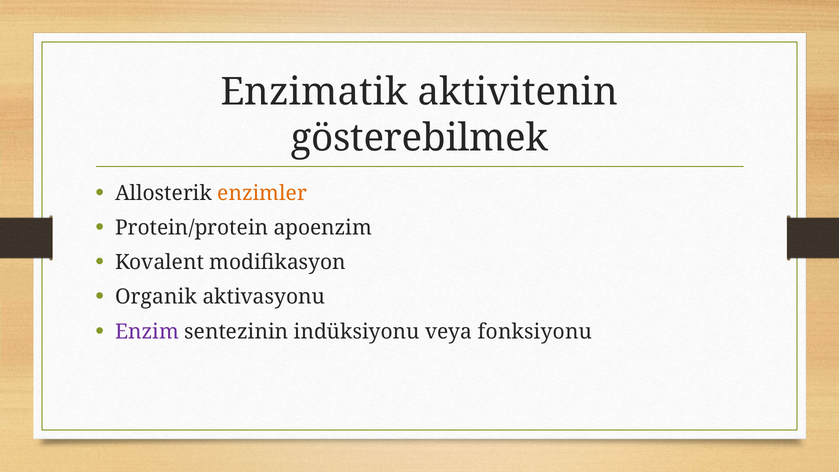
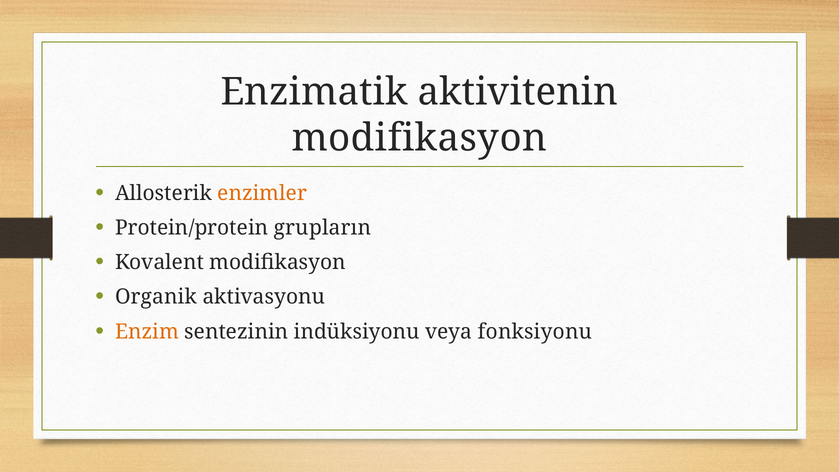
gösterebilmek at (420, 138): gösterebilmek -> modifikasyon
apoenzim: apoenzim -> grupların
Enzim colour: purple -> orange
